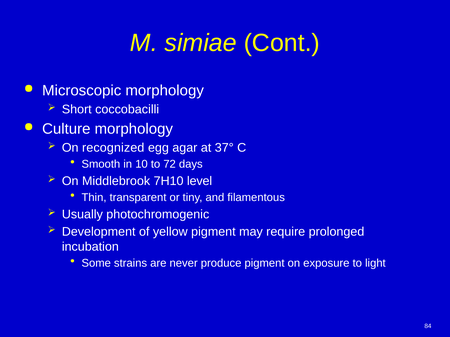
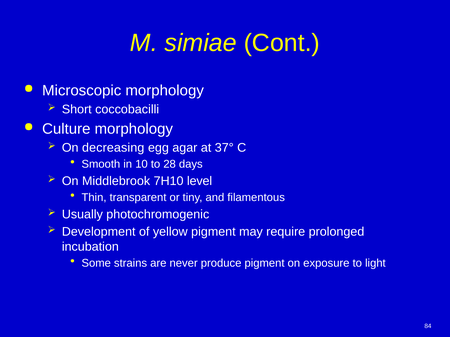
recognized: recognized -> decreasing
72: 72 -> 28
